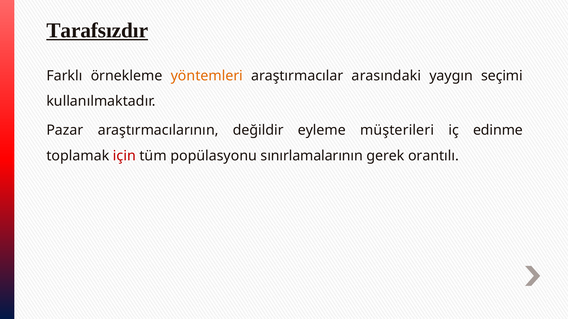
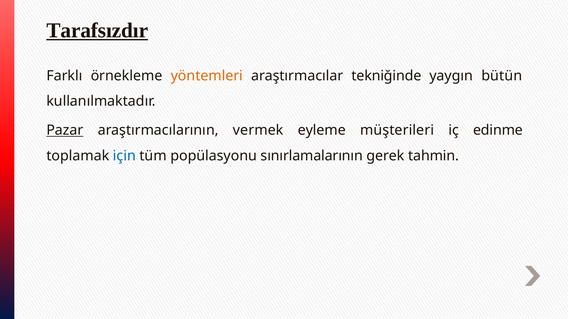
arasındaki: arasındaki -> tekniğinde
seçimi: seçimi -> bütün
Pazar underline: none -> present
değildir: değildir -> vermek
için colour: red -> blue
orantılı: orantılı -> tahmin
